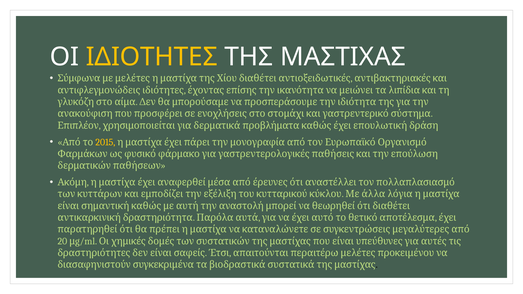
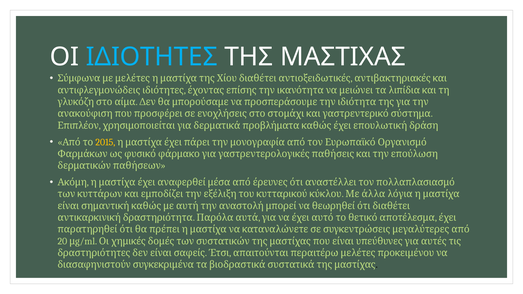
ΙΔΙΟΤΗΤΕΣ colour: yellow -> light blue
